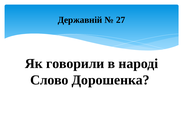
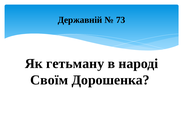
27: 27 -> 73
говорили: говорили -> гетьману
Слово: Слово -> Своїм
